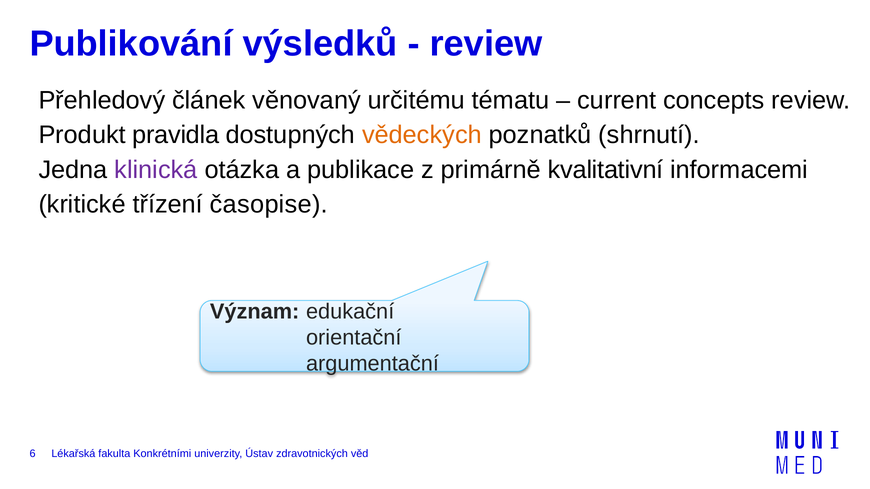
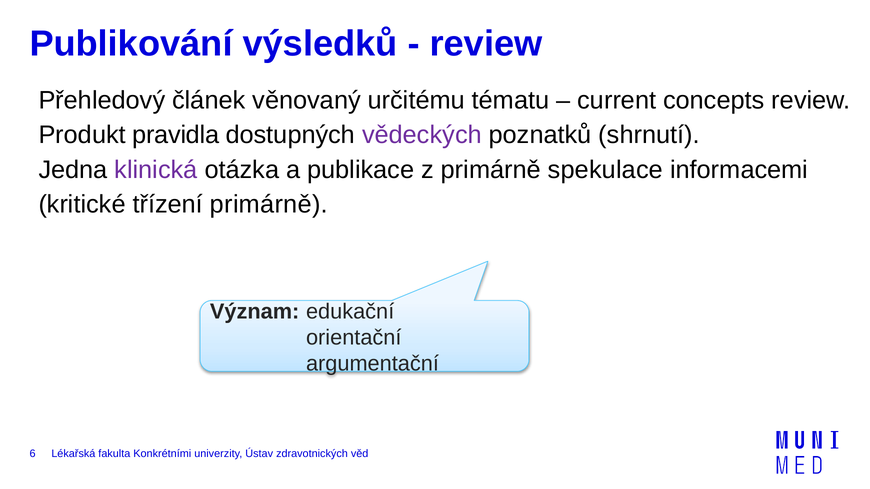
vědeckých colour: orange -> purple
kvalitativní: kvalitativní -> spekulace
třízení časopise: časopise -> primárně
